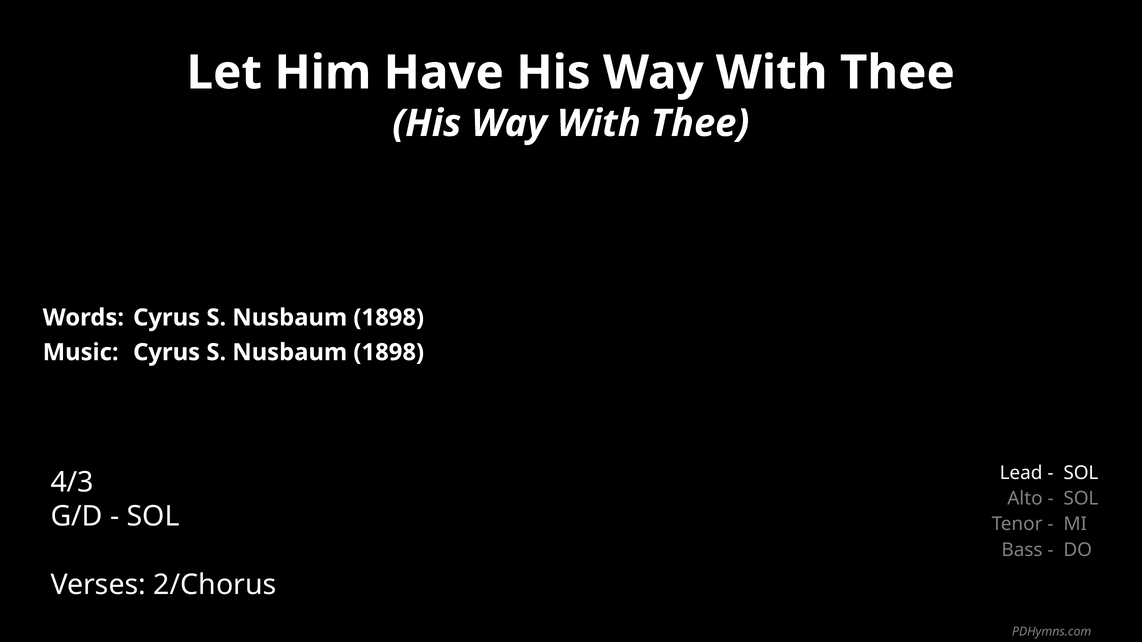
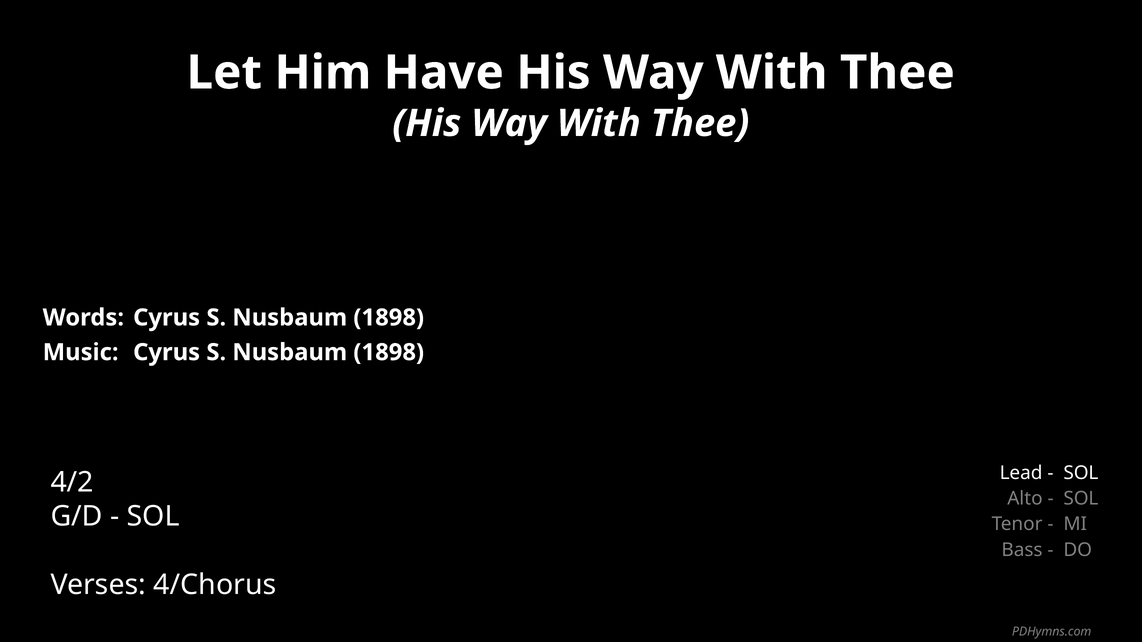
4/3: 4/3 -> 4/2
2/Chorus: 2/Chorus -> 4/Chorus
